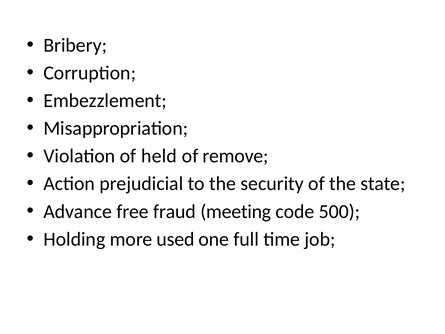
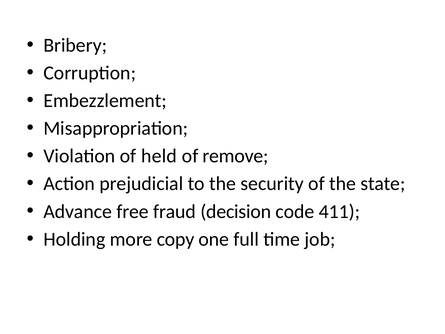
meeting: meeting -> decision
500: 500 -> 411
used: used -> copy
